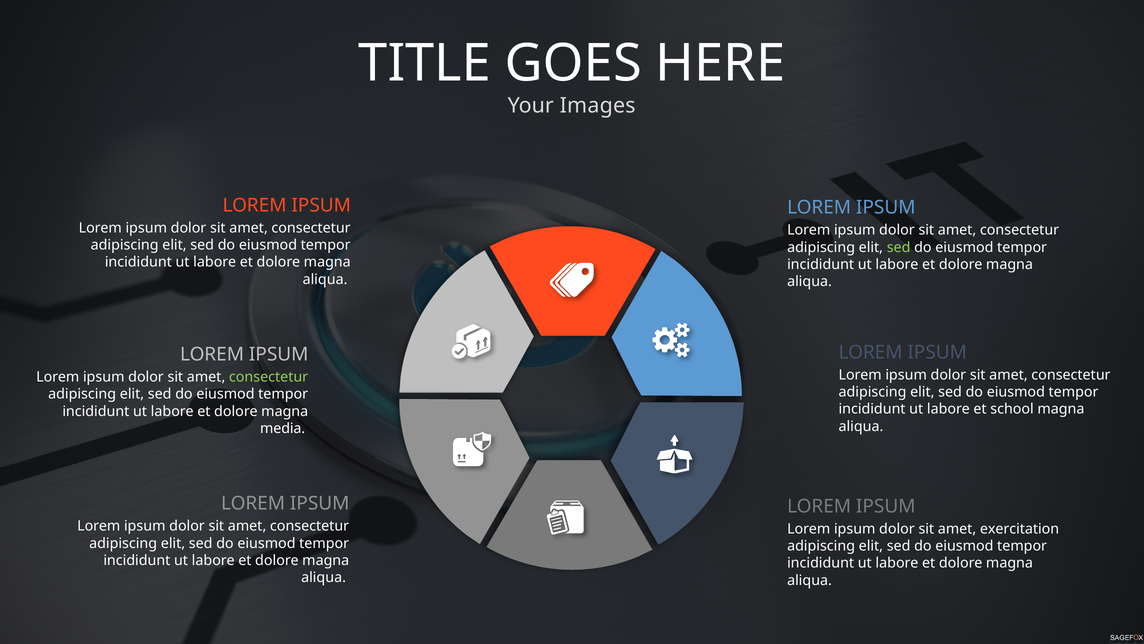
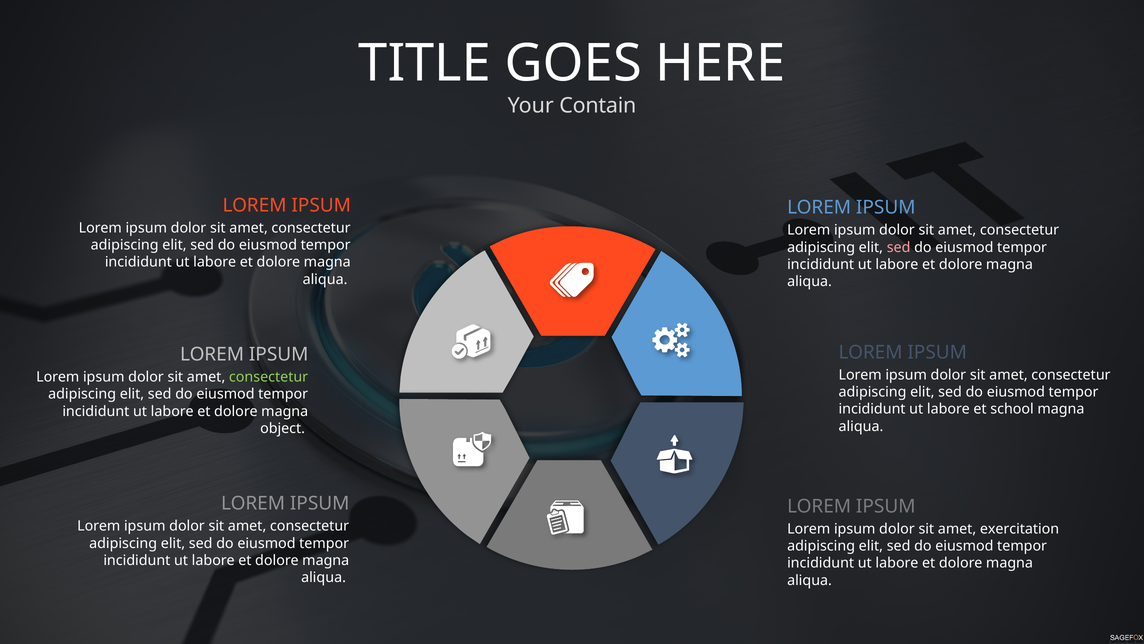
Images: Images -> Contain
sed at (899, 247) colour: light green -> pink
media: media -> object
